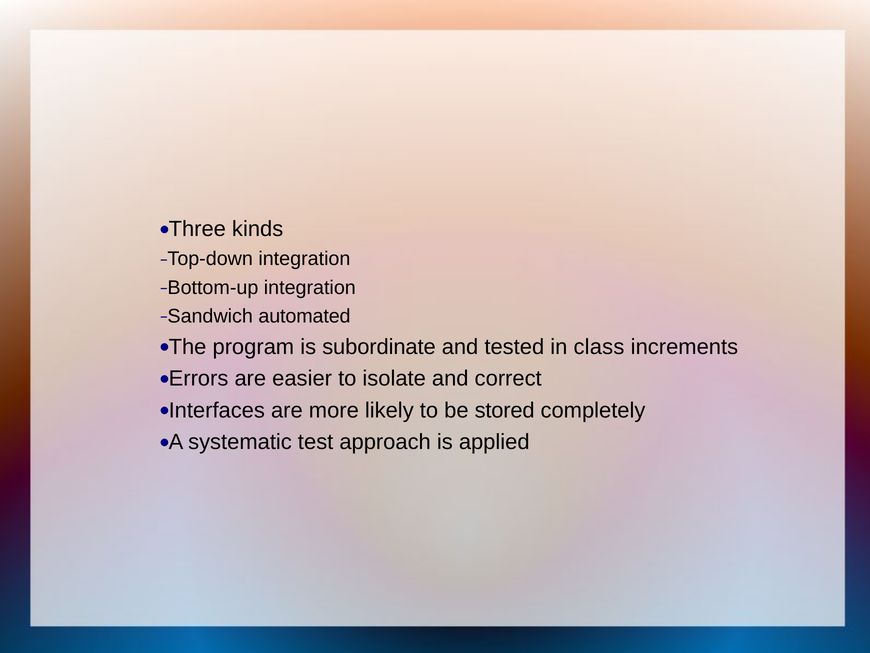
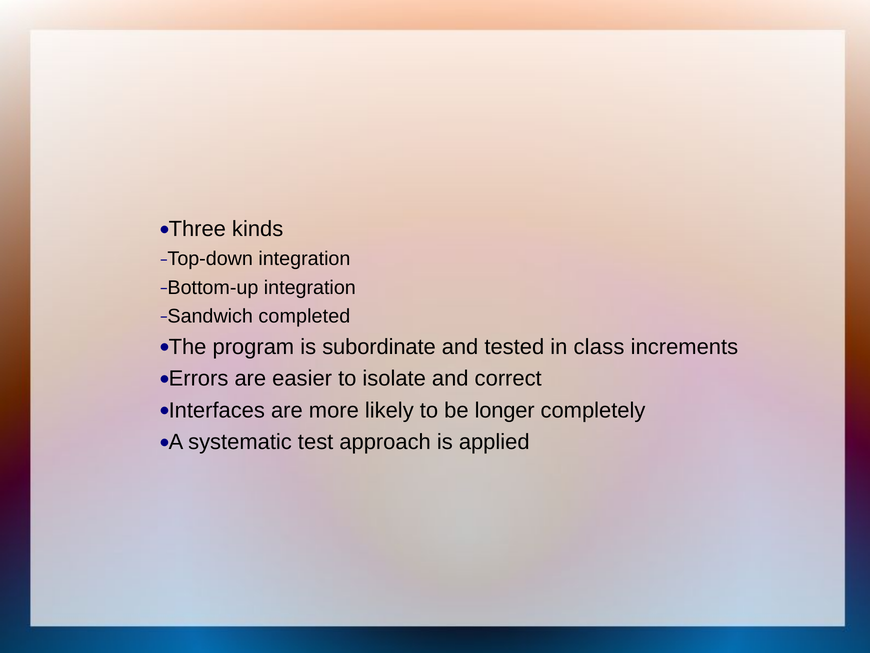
automated: automated -> completed
stored: stored -> longer
